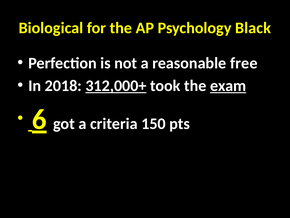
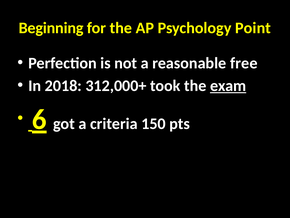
Biological: Biological -> Beginning
Black: Black -> Point
312,000+ underline: present -> none
